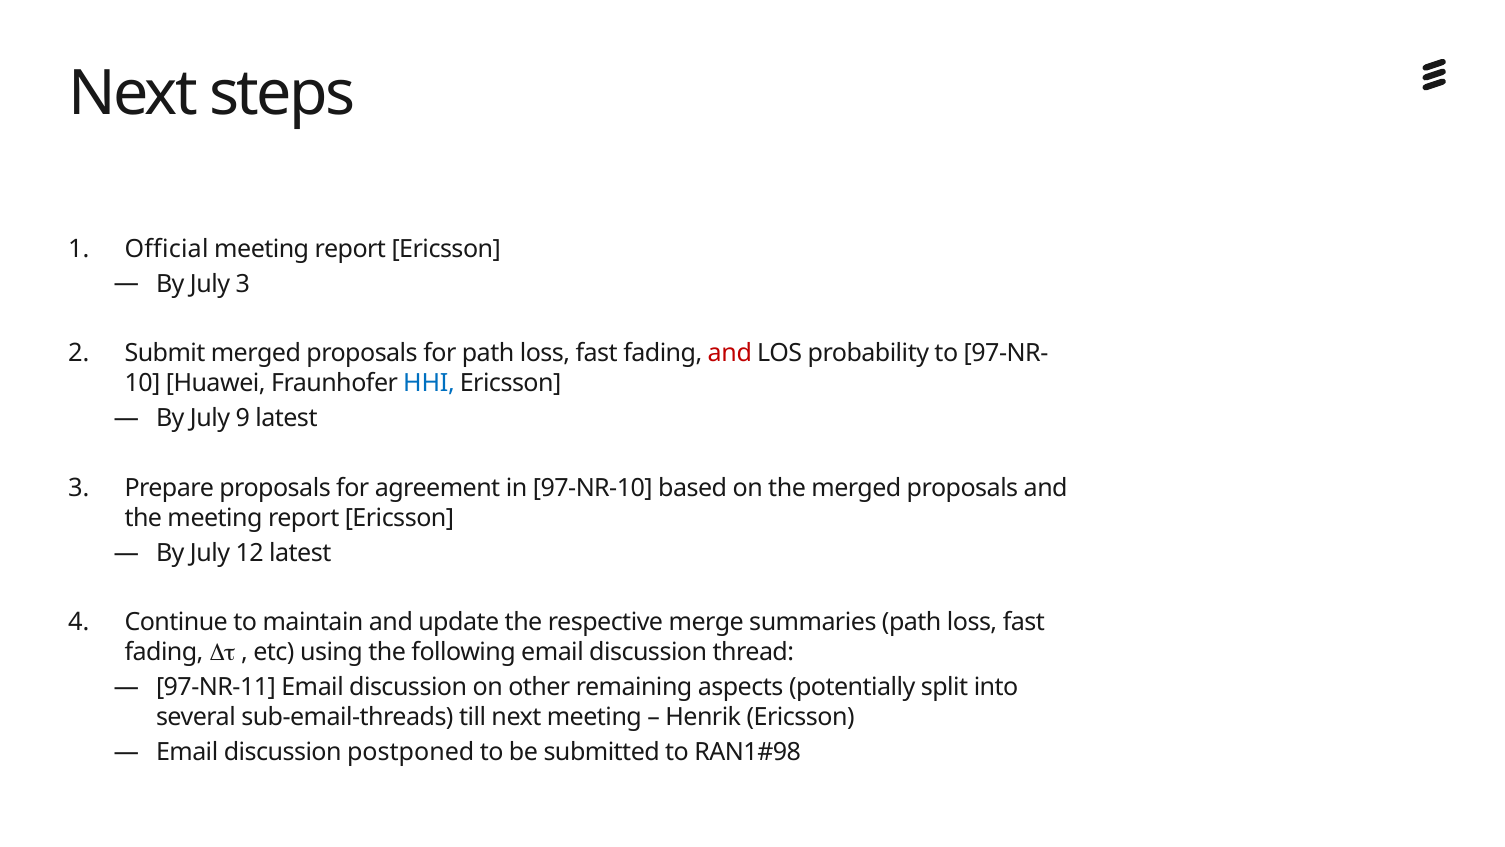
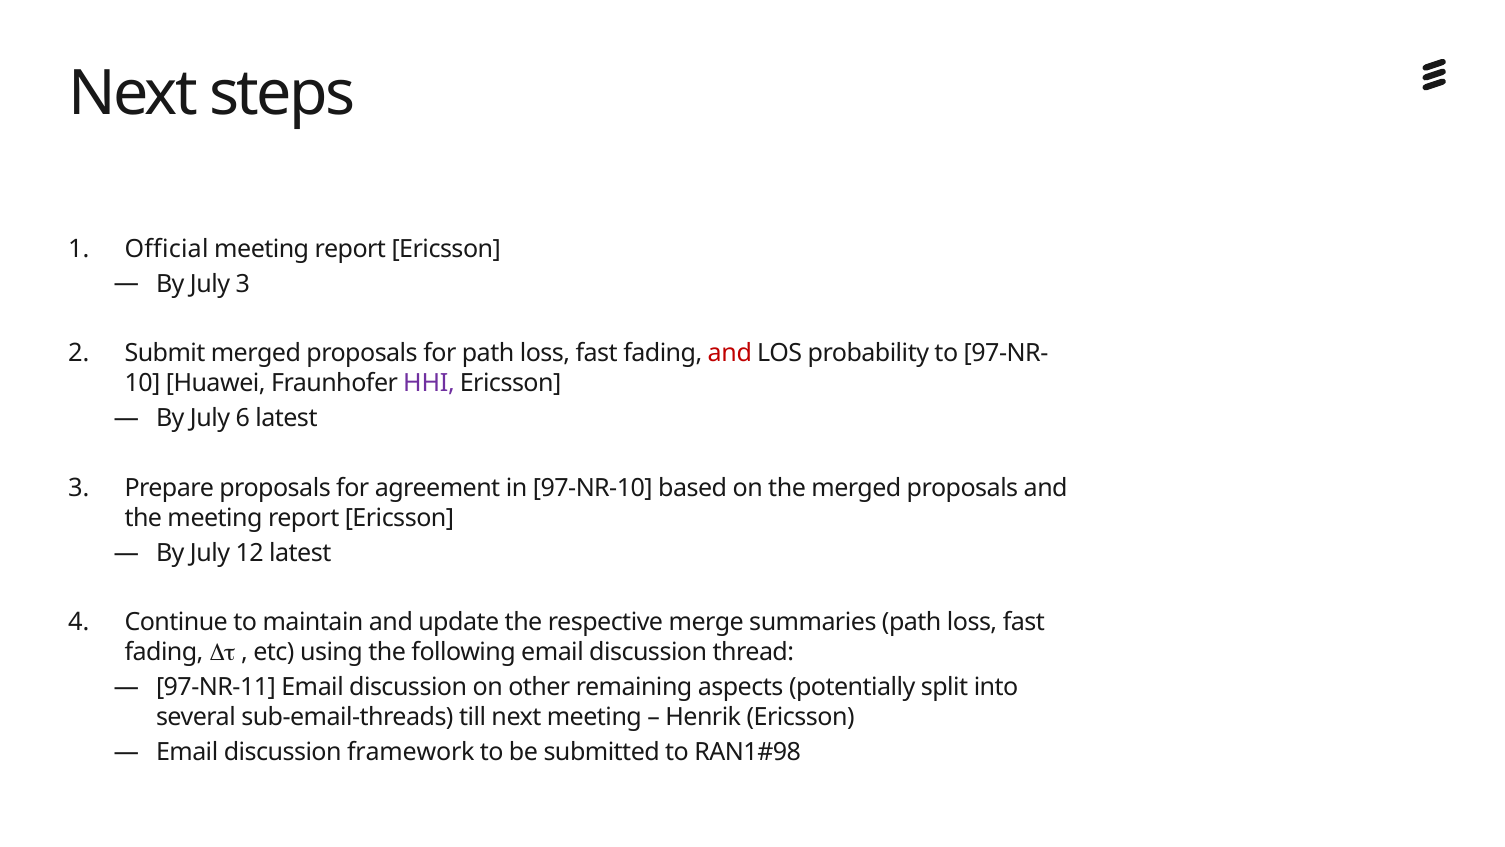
HHI colour: blue -> purple
9: 9 -> 6
postponed: postponed -> framework
